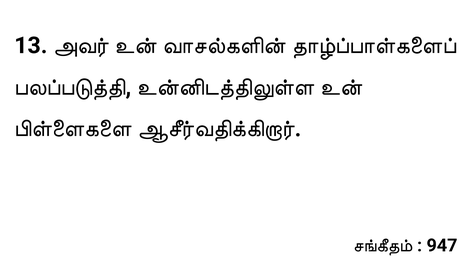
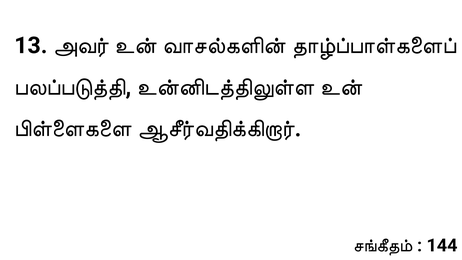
947: 947 -> 144
